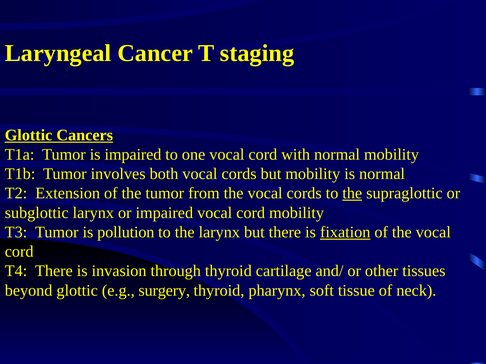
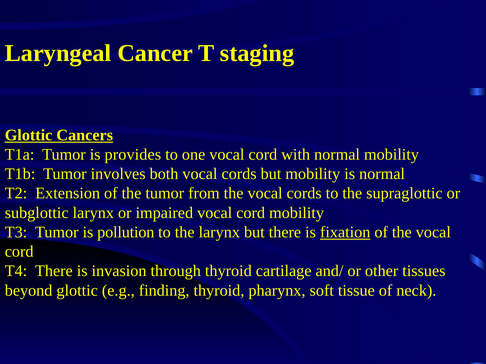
is impaired: impaired -> provides
the at (352, 194) underline: present -> none
surgery: surgery -> finding
